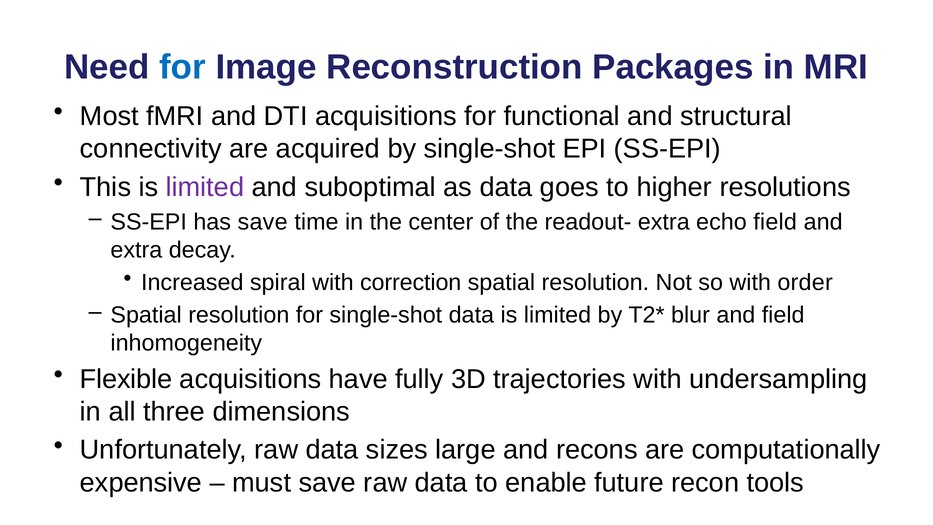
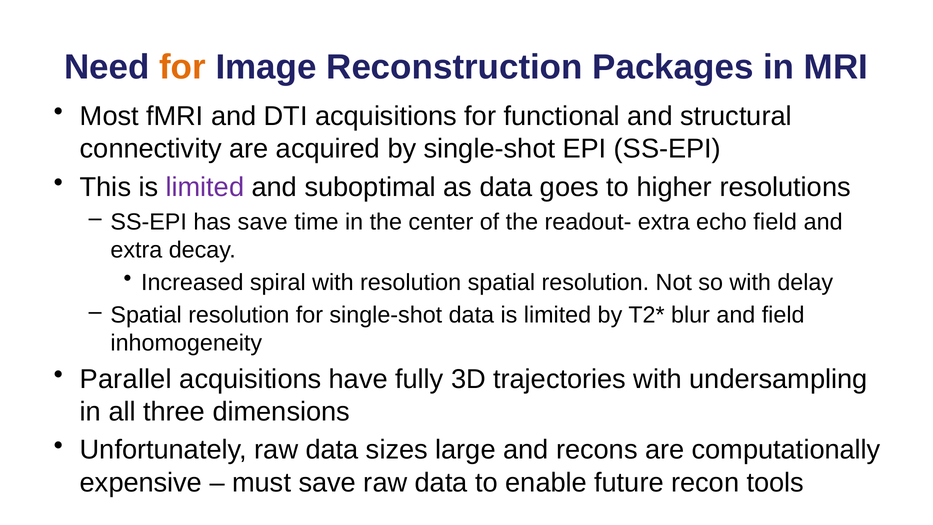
for at (182, 67) colour: blue -> orange
with correction: correction -> resolution
order: order -> delay
Flexible: Flexible -> Parallel
